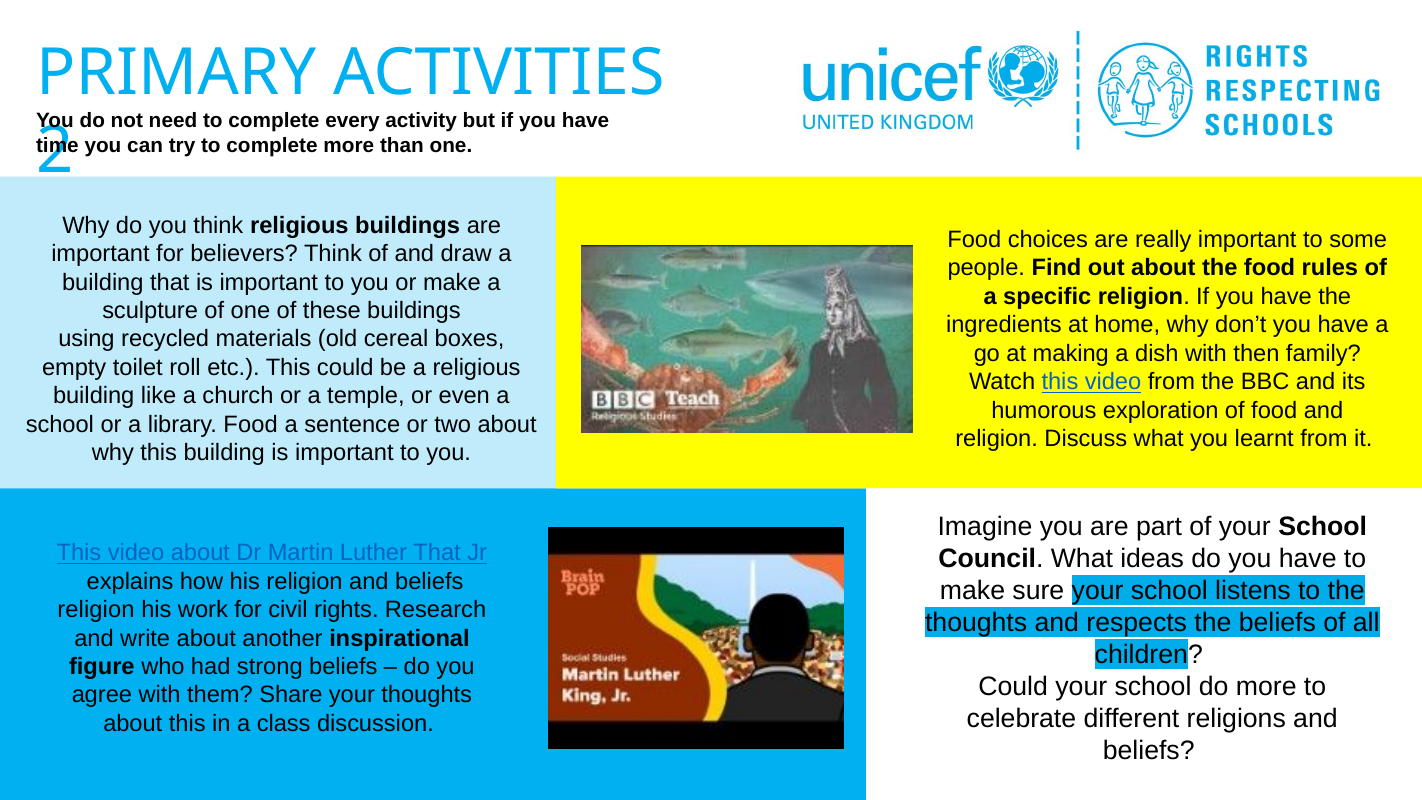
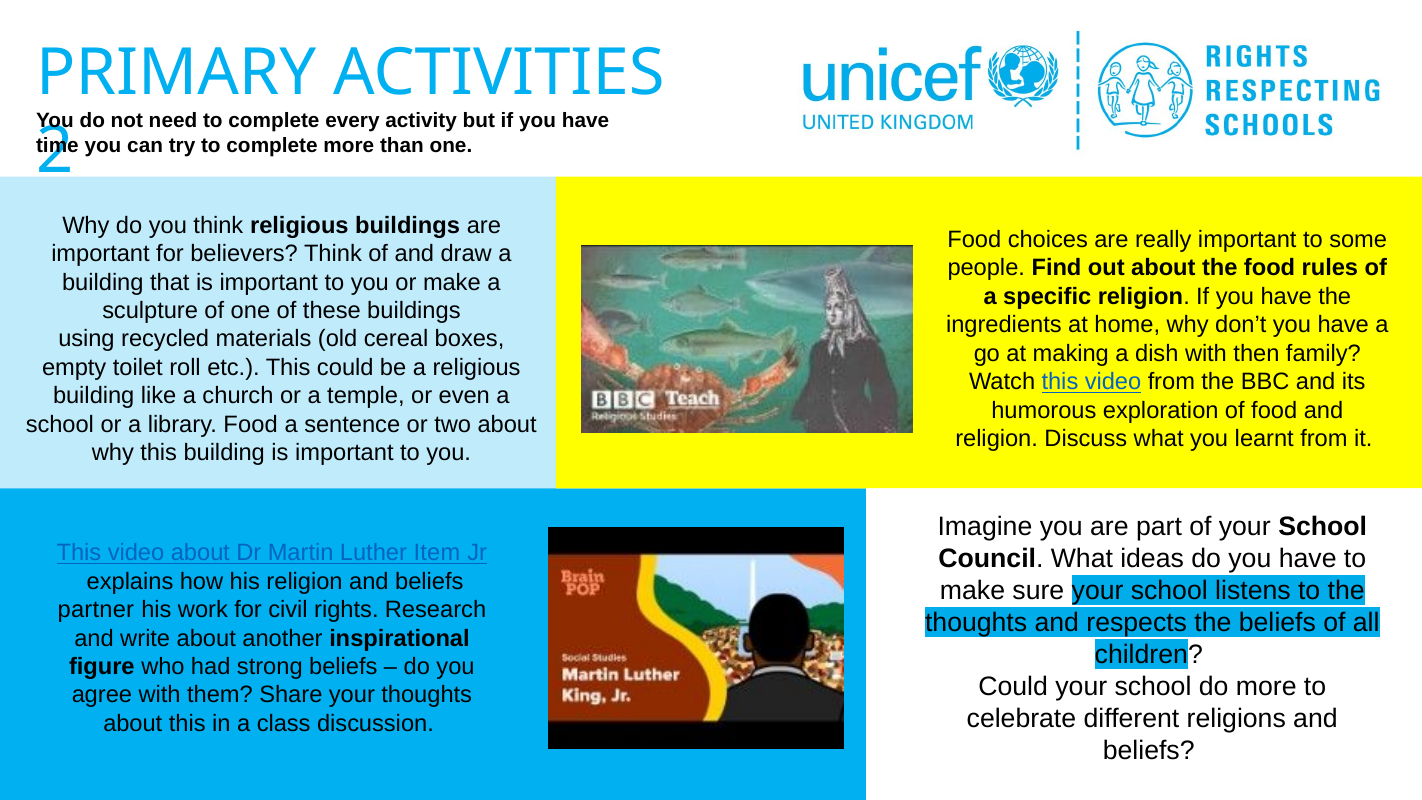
Luther That: That -> Item
religion at (96, 610): religion -> partner
